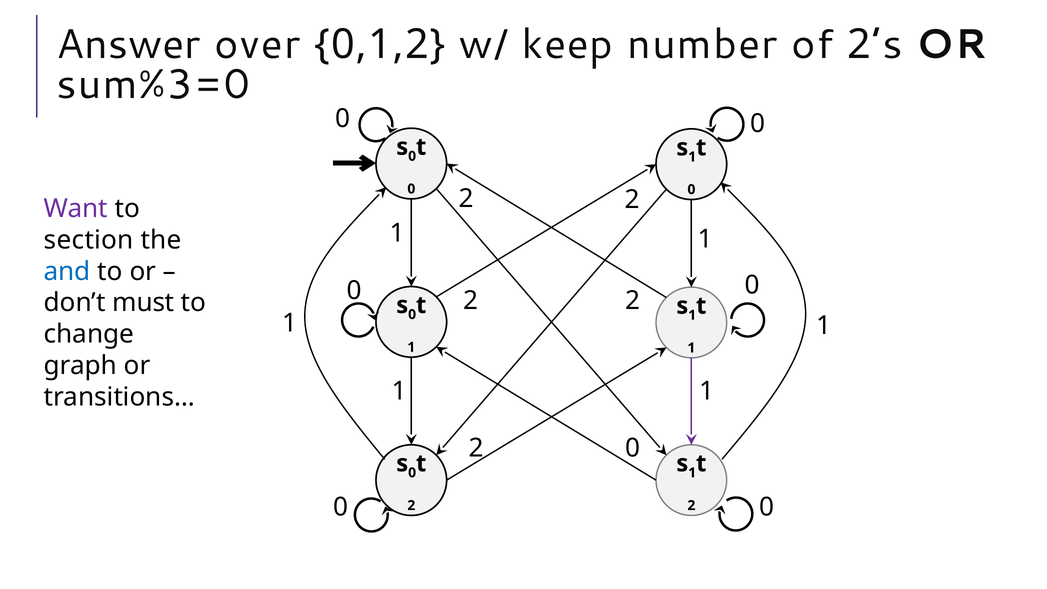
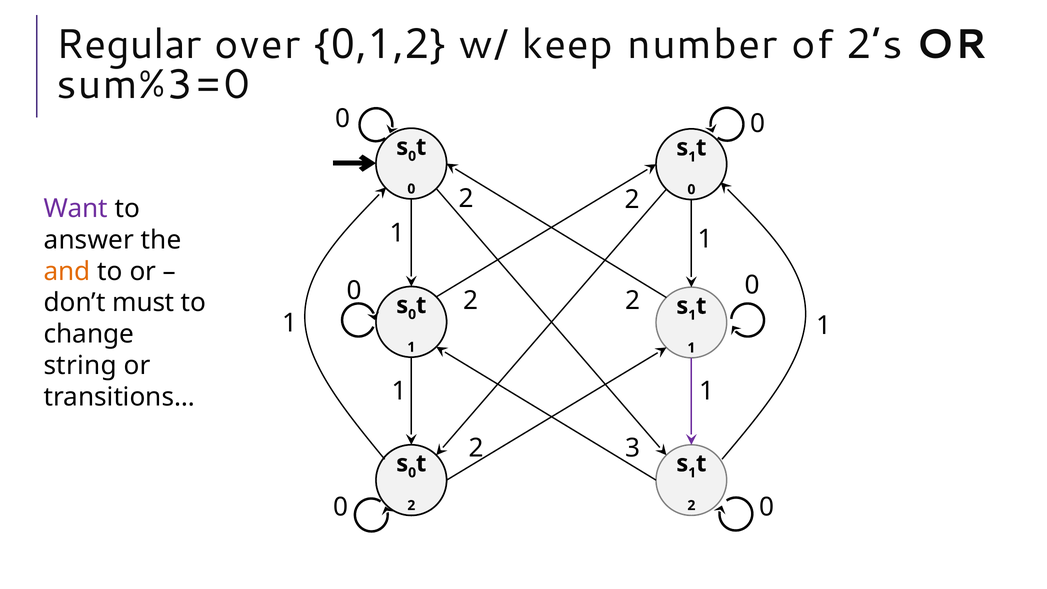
Answer: Answer -> Regular
section: section -> answer
and colour: blue -> orange
graph: graph -> string
0 at (633, 448): 0 -> 3
